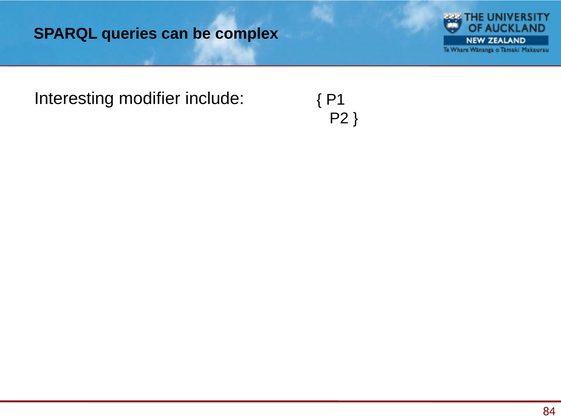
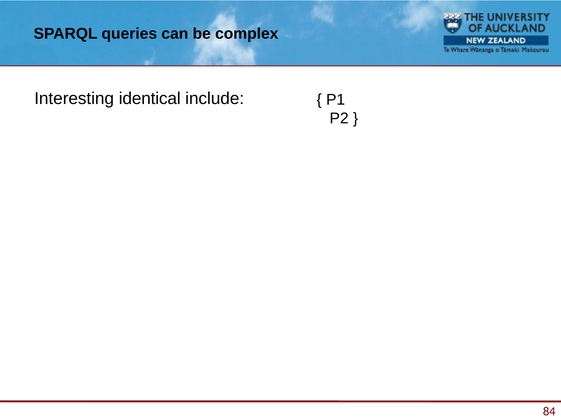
modifier: modifier -> identical
